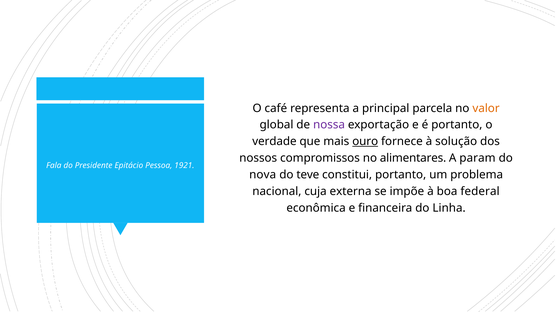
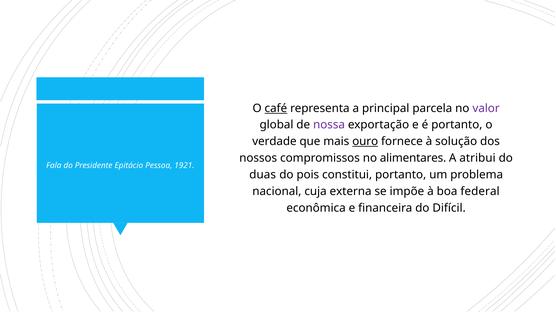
café underline: none -> present
valor colour: orange -> purple
param: param -> atribui
nova: nova -> duas
teve: teve -> pois
Linha: Linha -> Difícil
